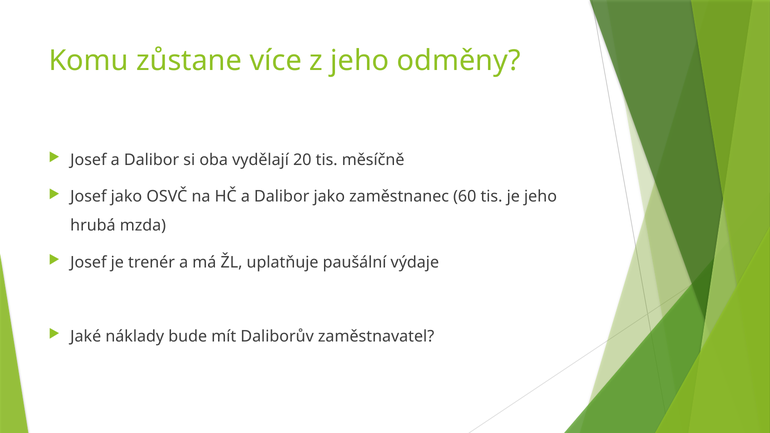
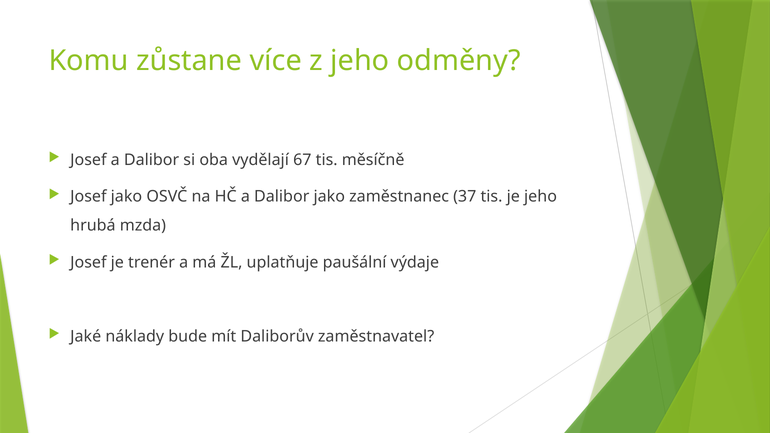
20: 20 -> 67
60: 60 -> 37
